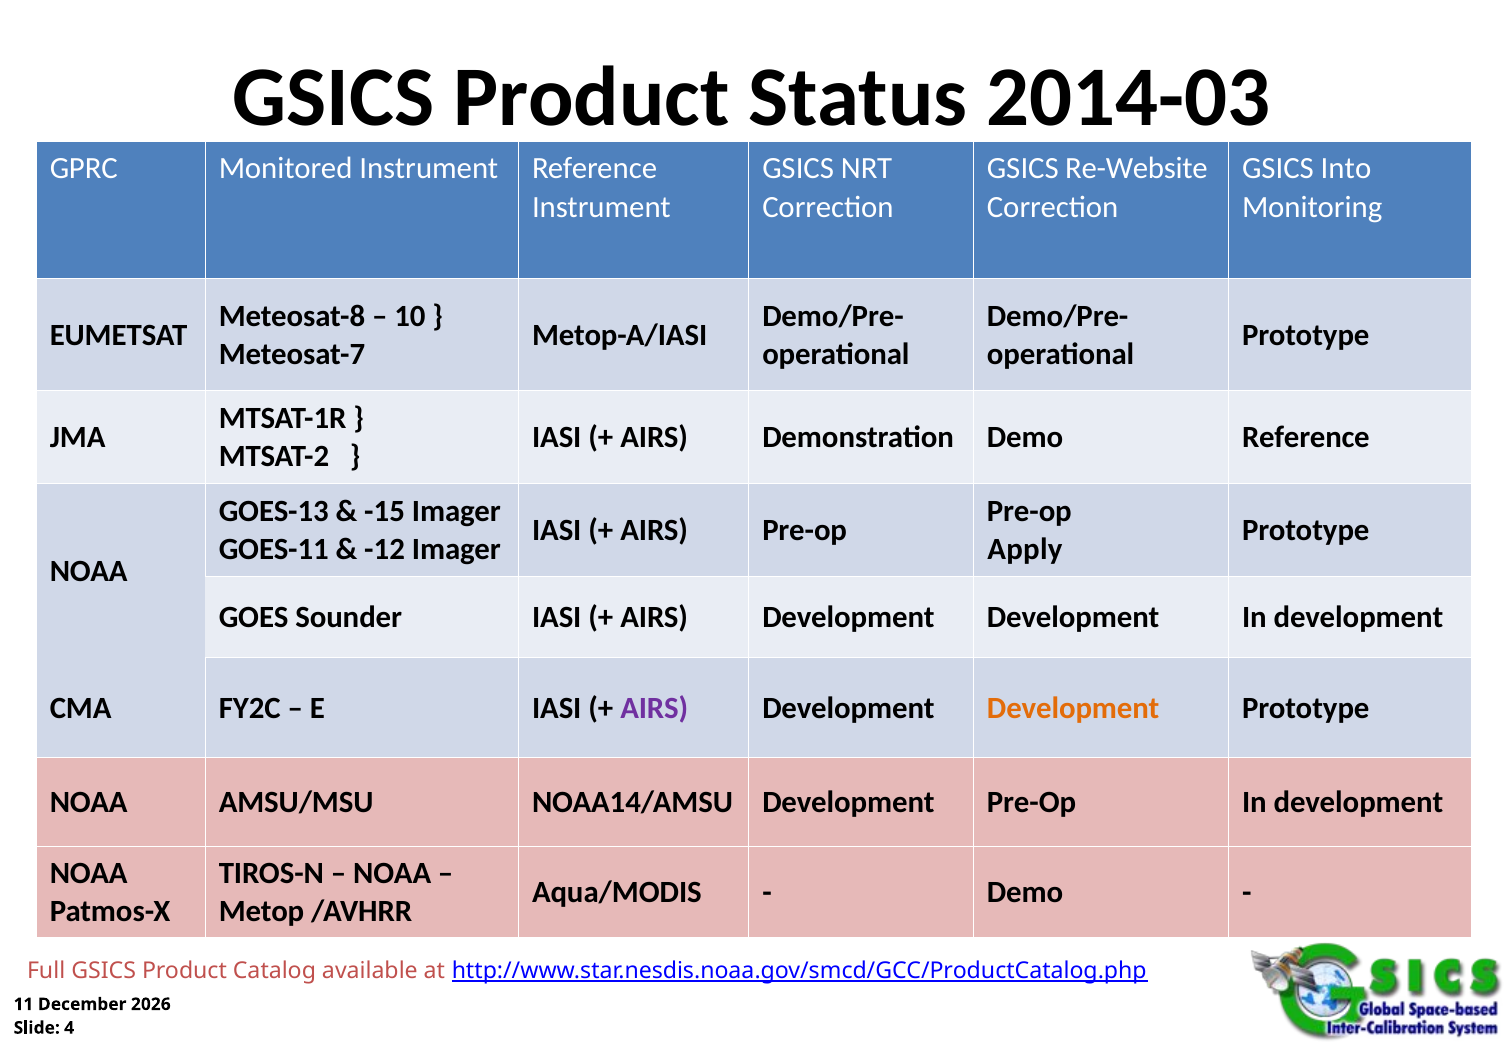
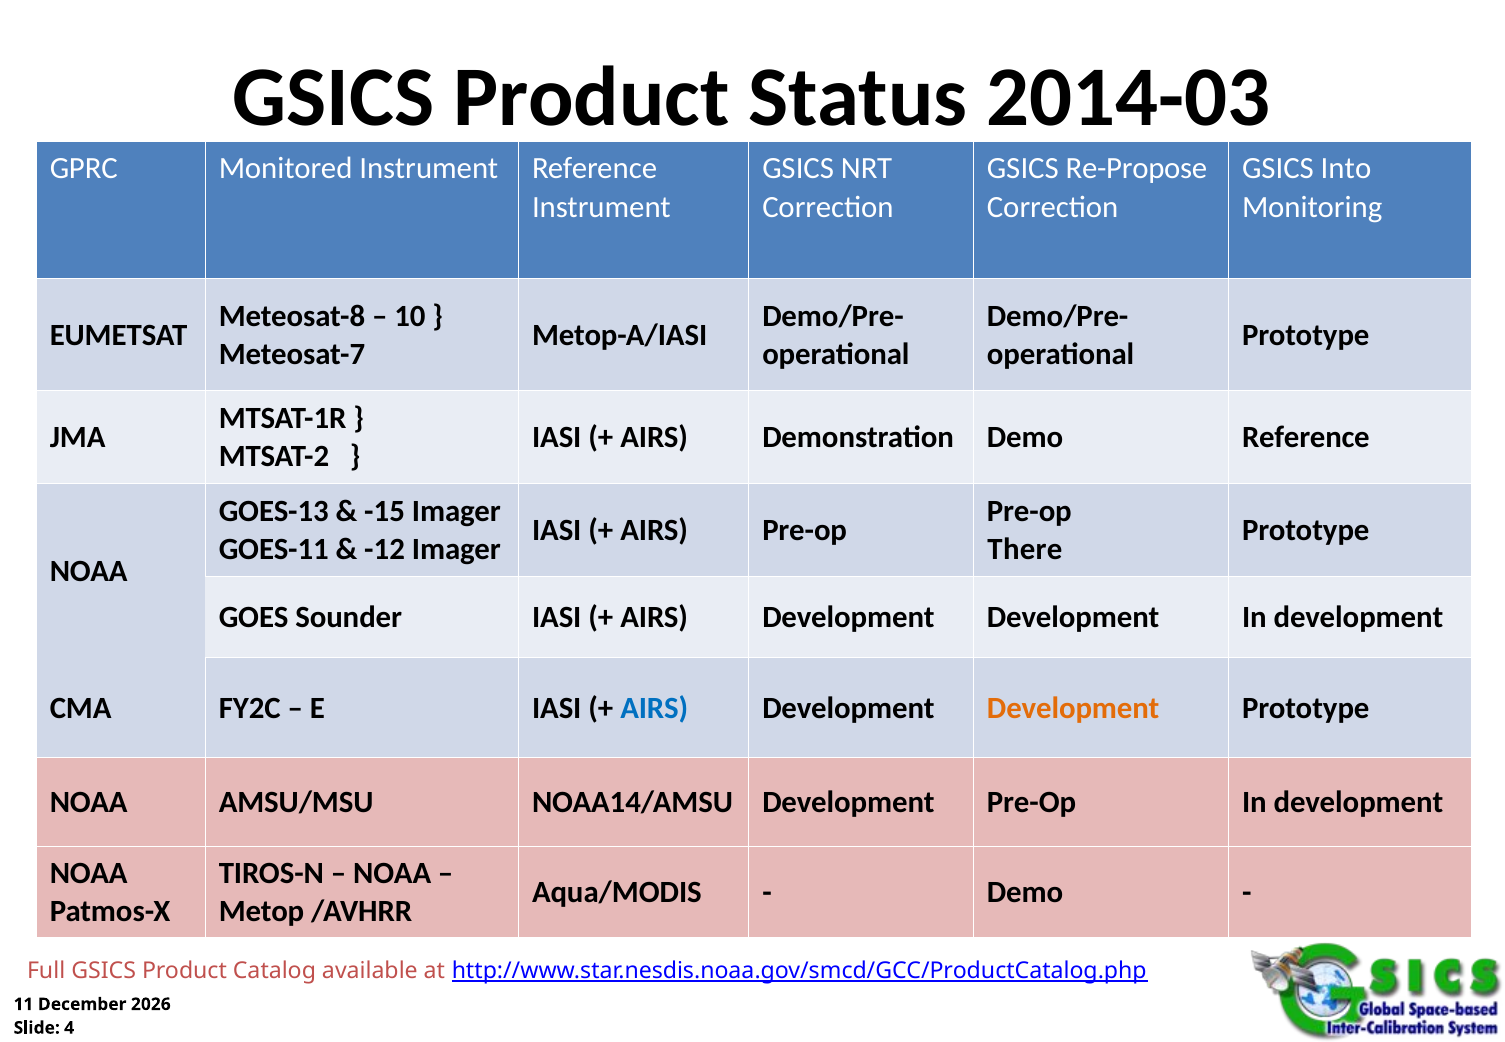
Re-Website: Re-Website -> Re-Propose
Apply: Apply -> There
AIRS at (654, 708) colour: purple -> blue
